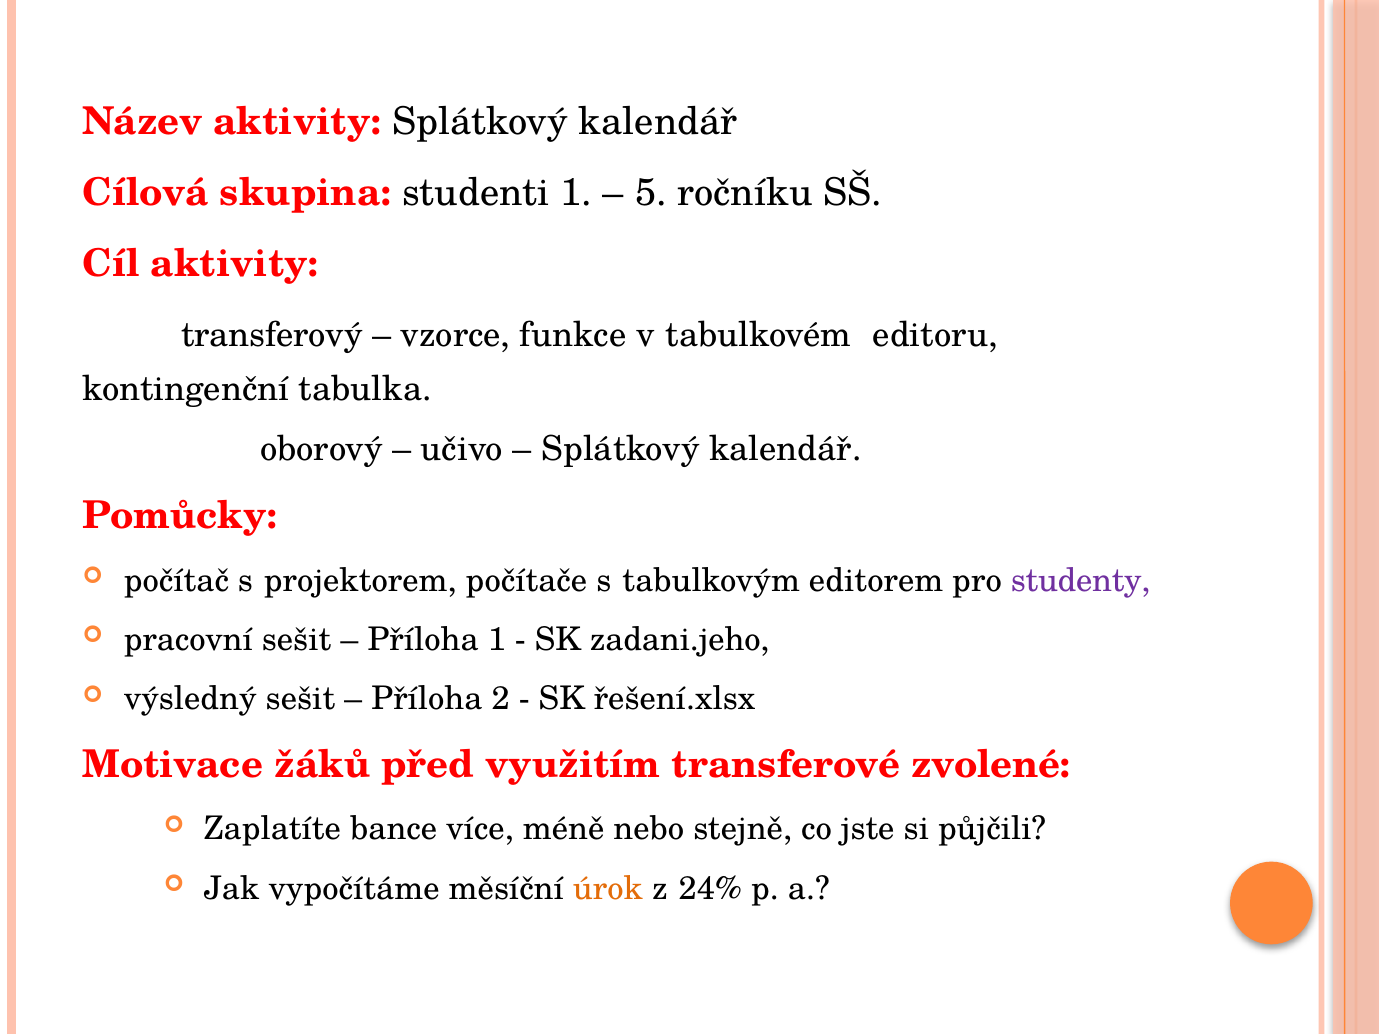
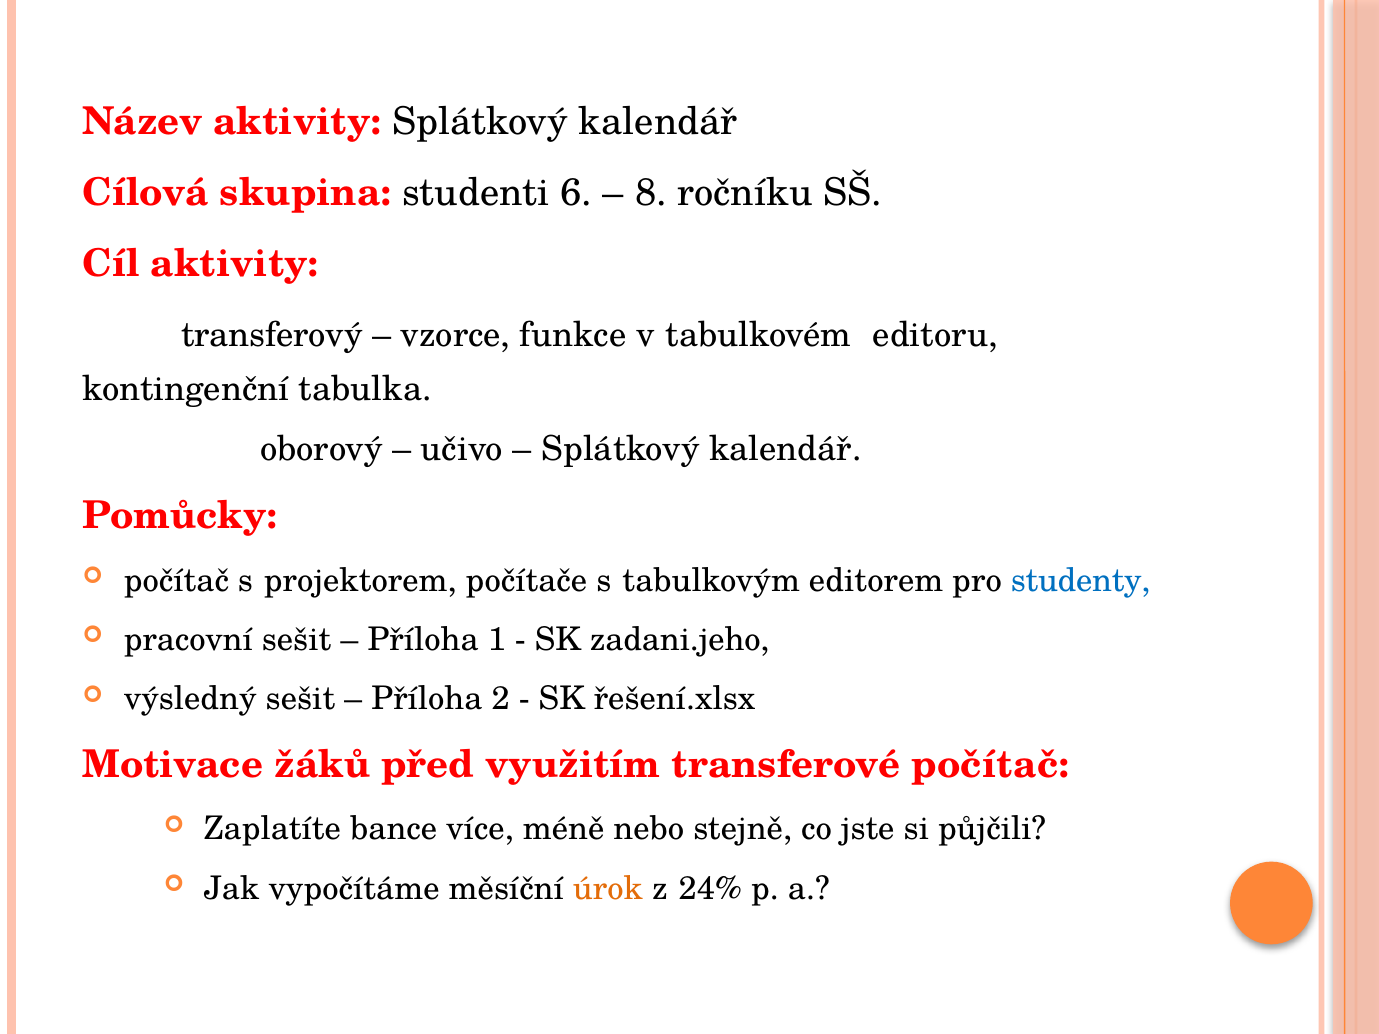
studenti 1: 1 -> 6
5: 5 -> 8
studenty colour: purple -> blue
transferové zvolené: zvolené -> počítač
